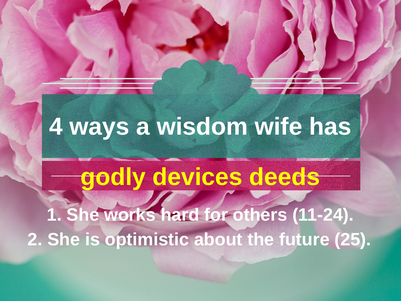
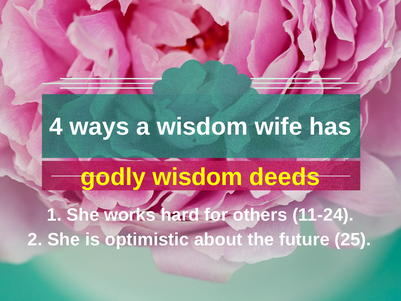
godly devices: devices -> wisdom
